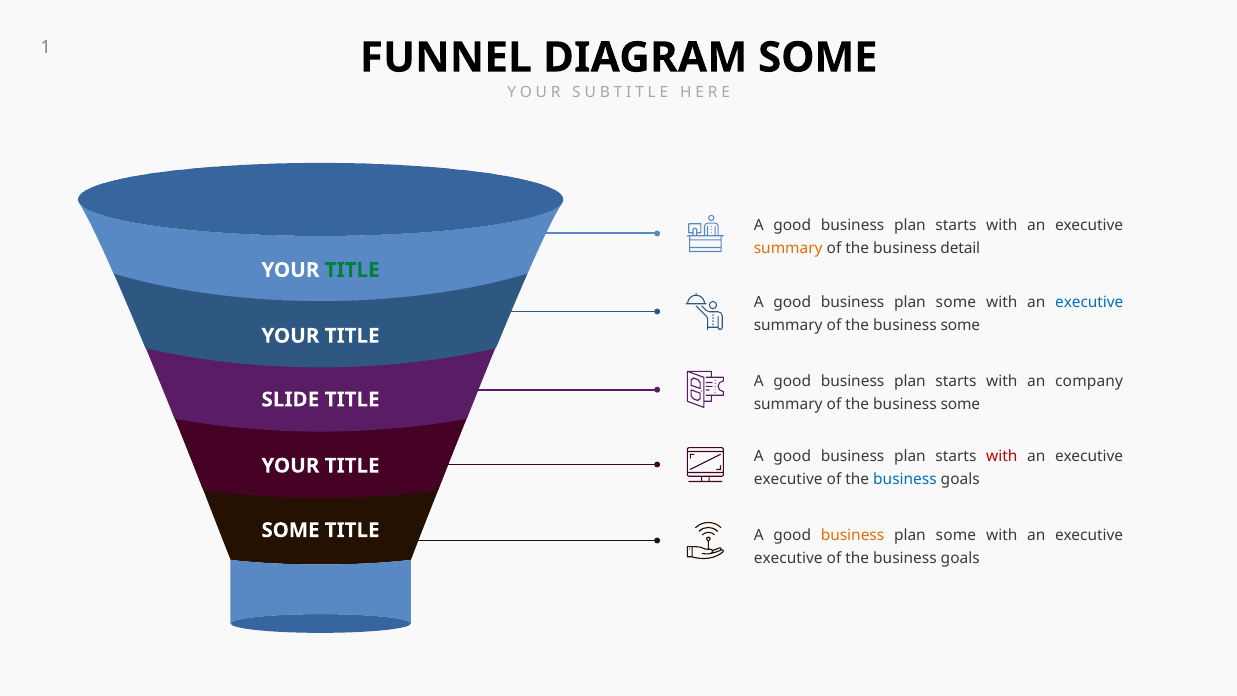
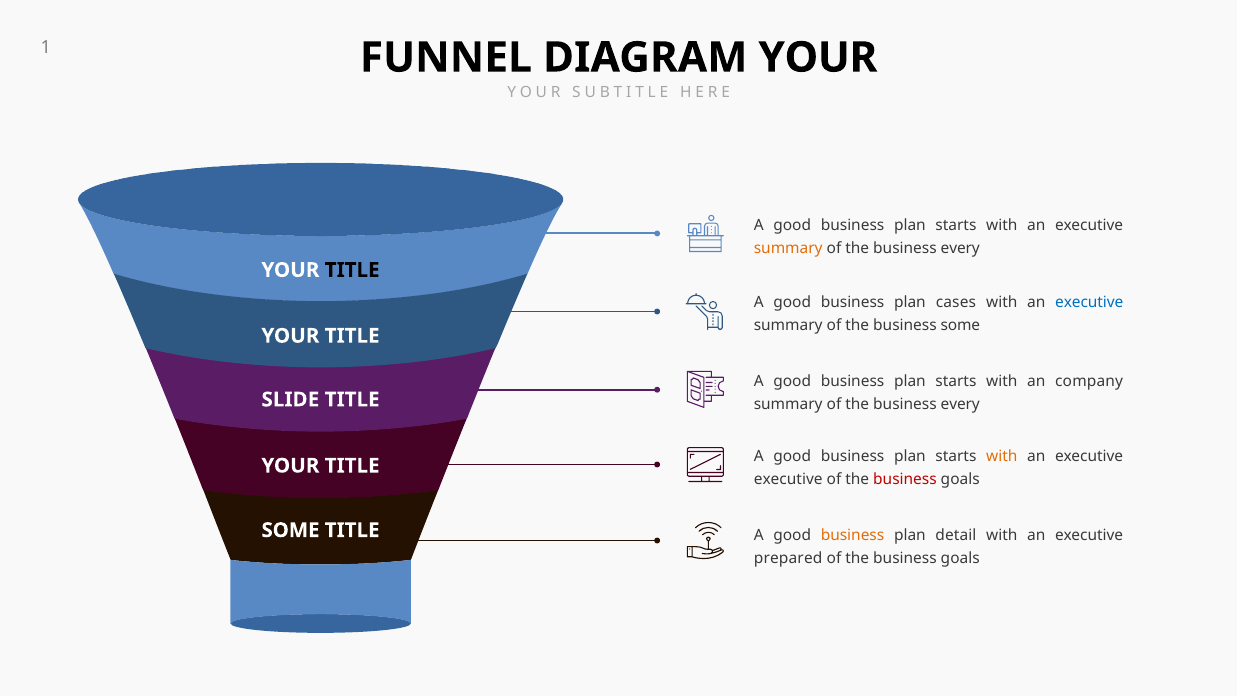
DIAGRAM SOME: SOME -> YOUR
detail at (960, 248): detail -> every
TITLE at (352, 270) colour: green -> black
some at (956, 303): some -> cases
some at (960, 404): some -> every
with at (1002, 456) colour: red -> orange
business at (905, 479) colour: blue -> red
some at (956, 536): some -> detail
executive at (788, 558): executive -> prepared
